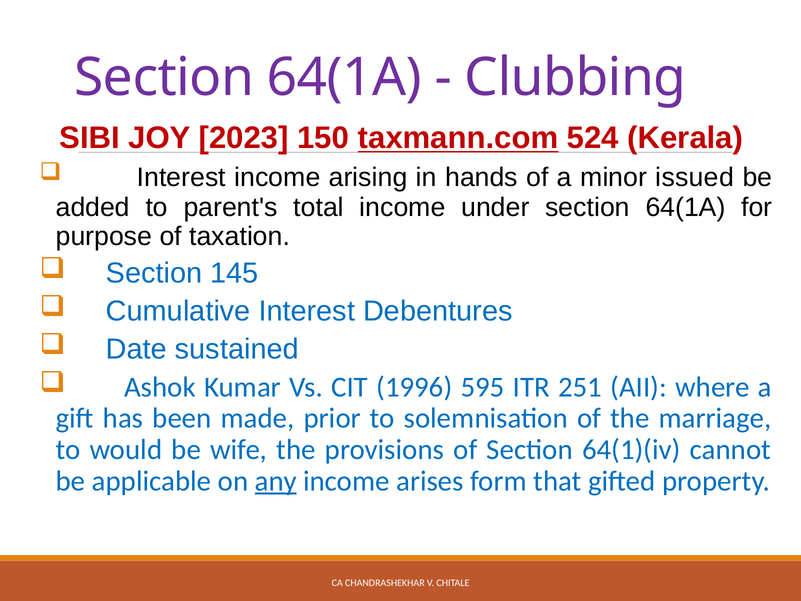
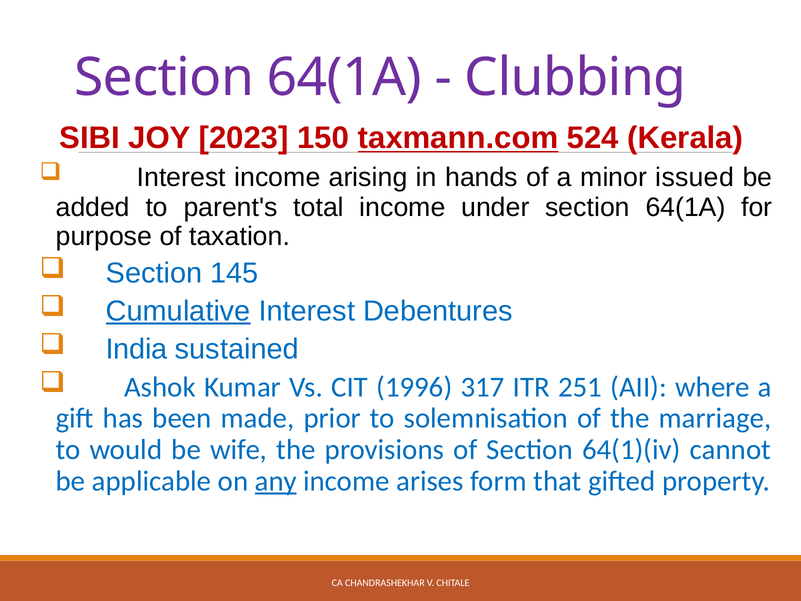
Cumulative underline: none -> present
Date: Date -> India
595: 595 -> 317
